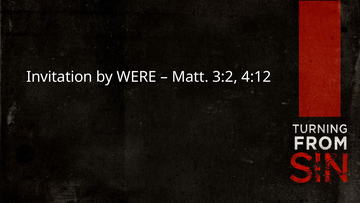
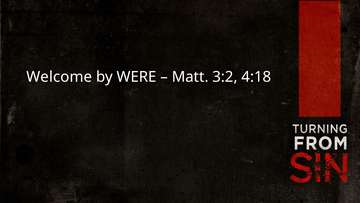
Invitation: Invitation -> Welcome
4:12: 4:12 -> 4:18
